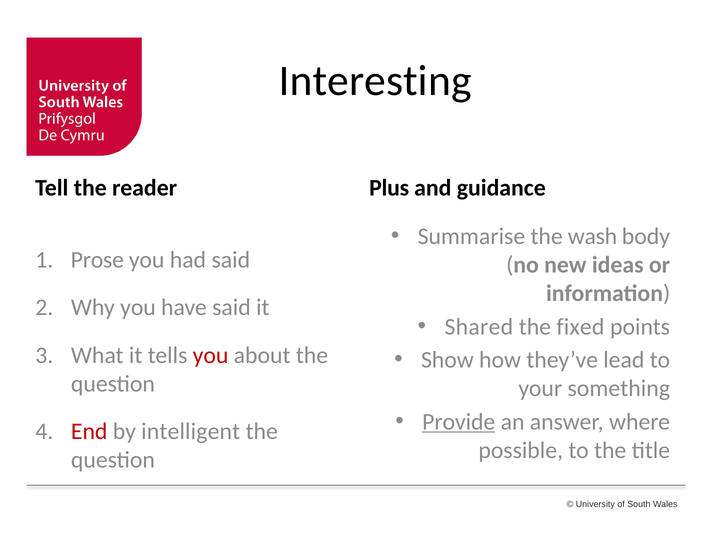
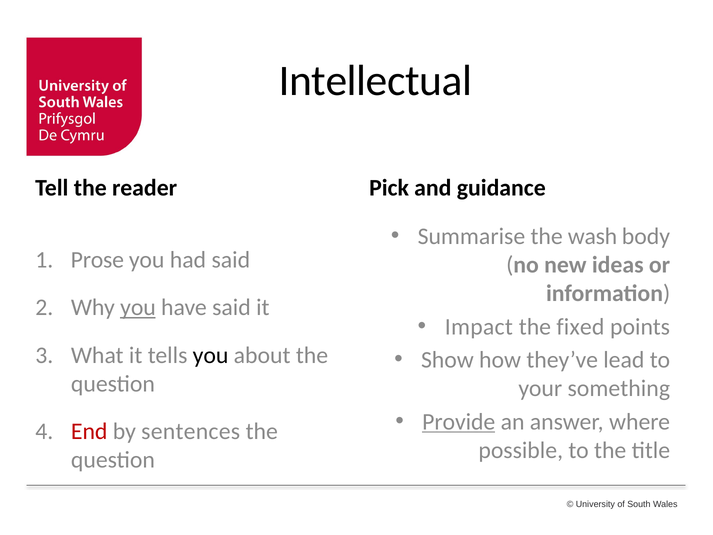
Interesting: Interesting -> Intellectual
Plus: Plus -> Pick
you at (138, 308) underline: none -> present
Shared: Shared -> Impact
you at (211, 355) colour: red -> black
intelligent: intelligent -> sentences
